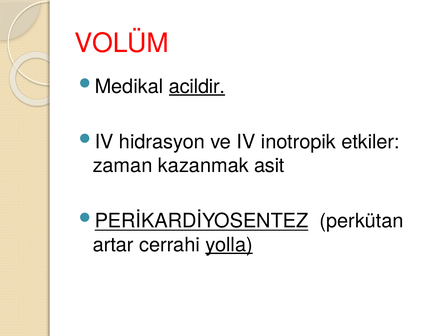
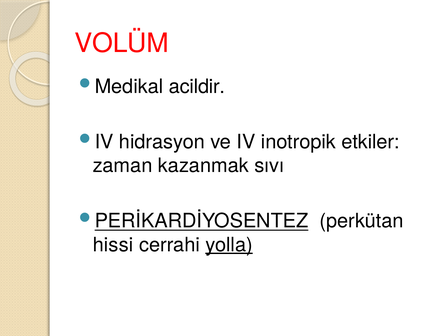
acildir underline: present -> none
asit: asit -> sıvı
artar: artar -> hissi
